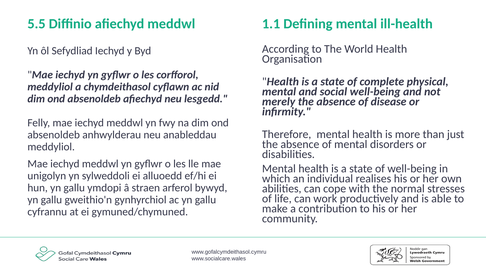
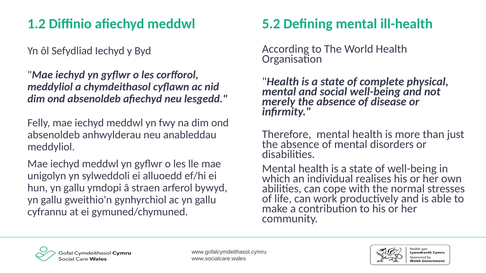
5.5: 5.5 -> 1.2
1.1: 1.1 -> 5.2
